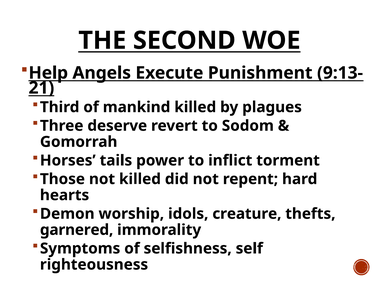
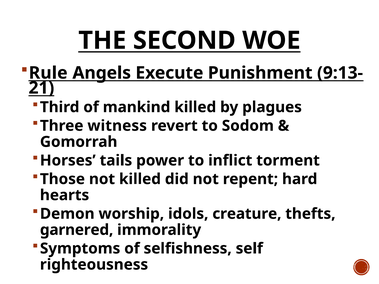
Help: Help -> Rule
deserve: deserve -> witness
